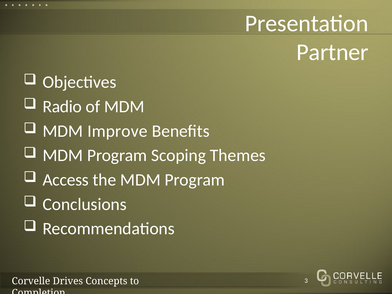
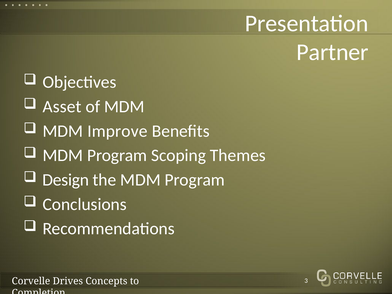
Radio: Radio -> Asset
Access: Access -> Design
